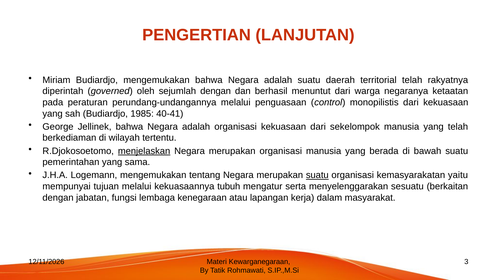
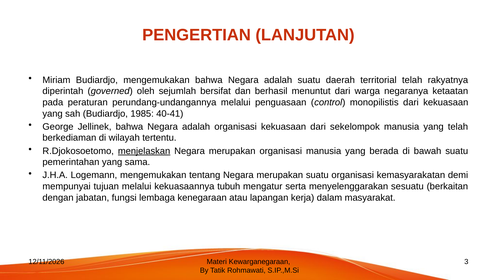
sejumlah dengan: dengan -> bersifat
suatu at (317, 175) underline: present -> none
yaitu: yaitu -> demi
